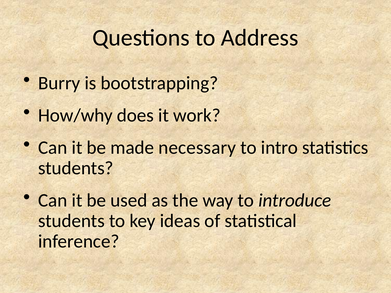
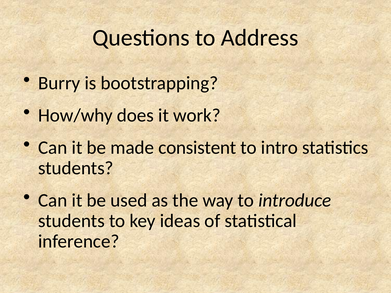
necessary: necessary -> consistent
